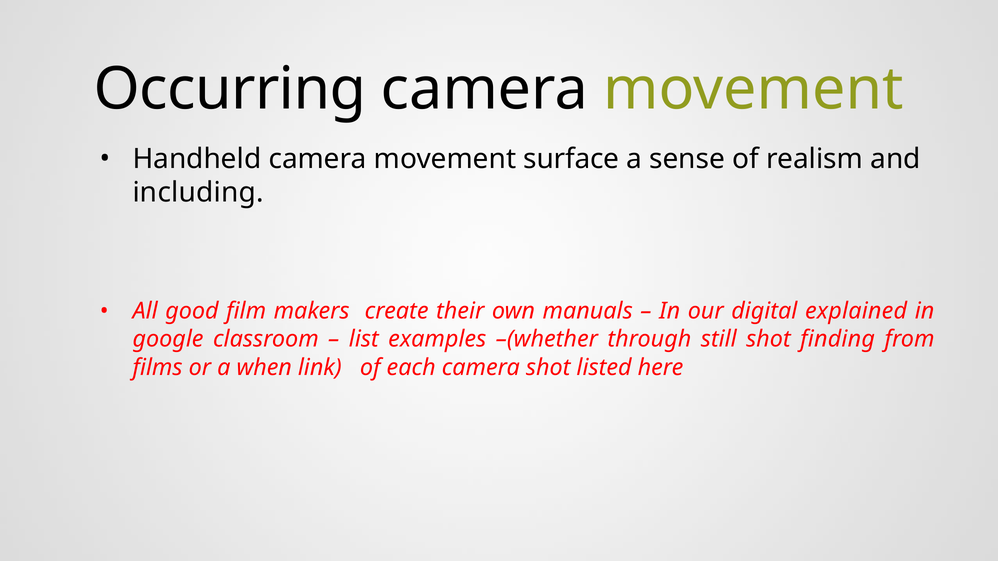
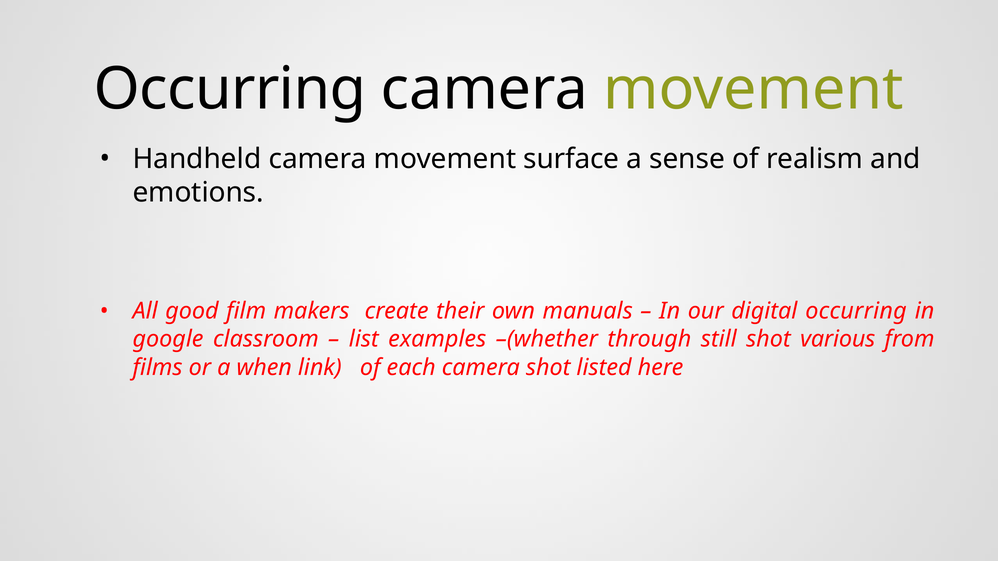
including: including -> emotions
digital explained: explained -> occurring
finding: finding -> various
